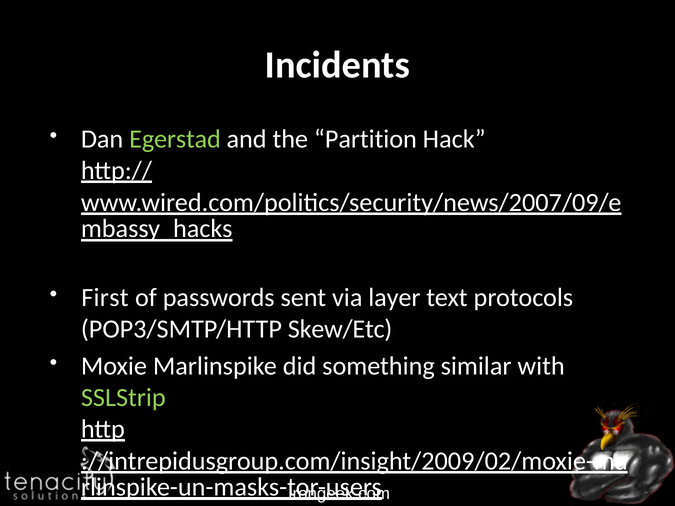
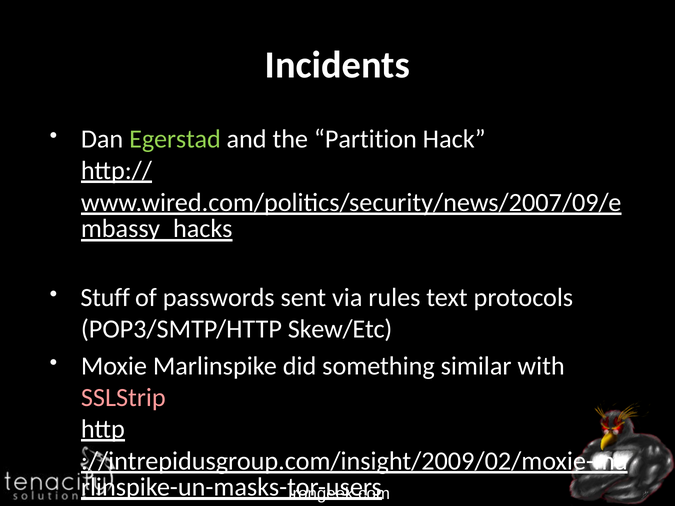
First: First -> Stuff
layer: layer -> rules
SSLStrip colour: light green -> pink
